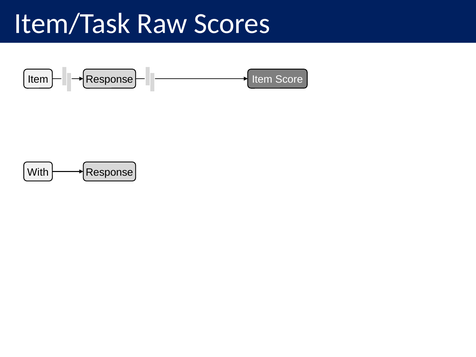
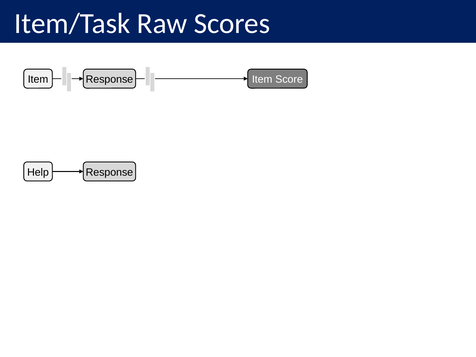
With: With -> Help
